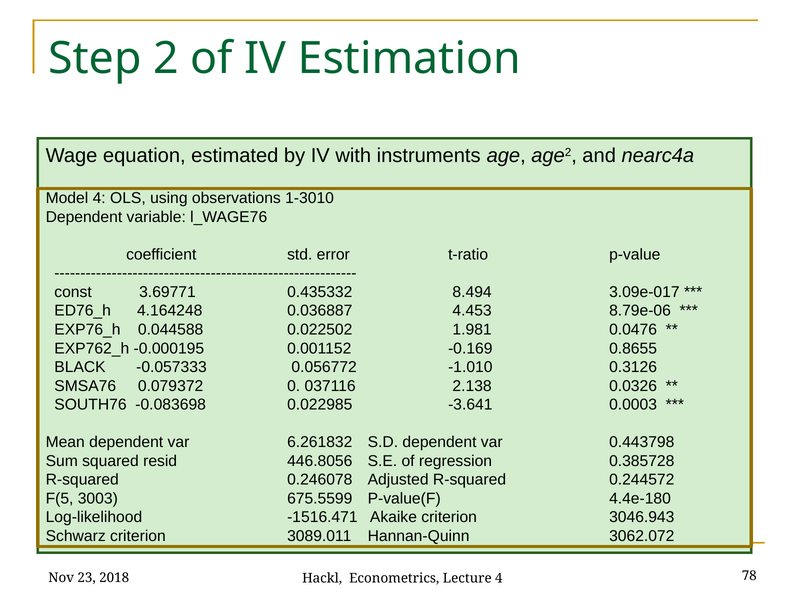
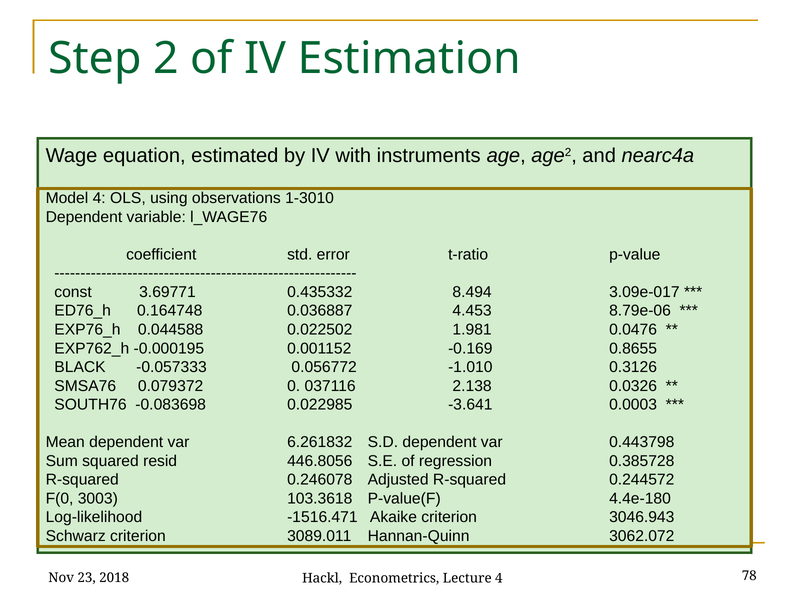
4.164248: 4.164248 -> 0.164748
F(5: F(5 -> F(0
675.5599: 675.5599 -> 103.3618
